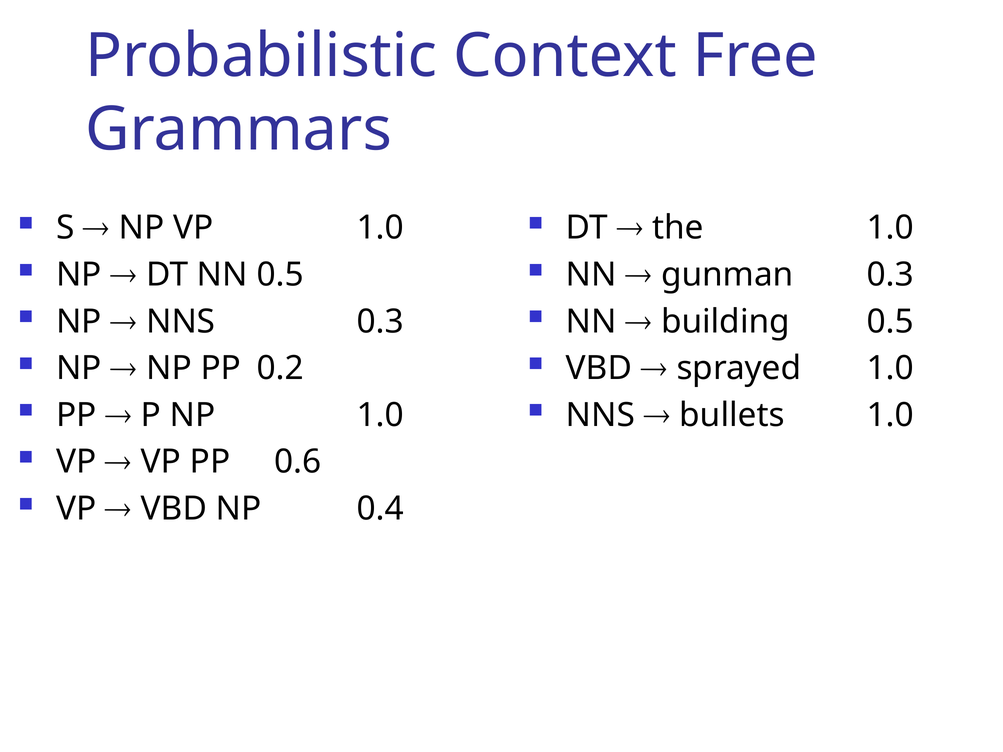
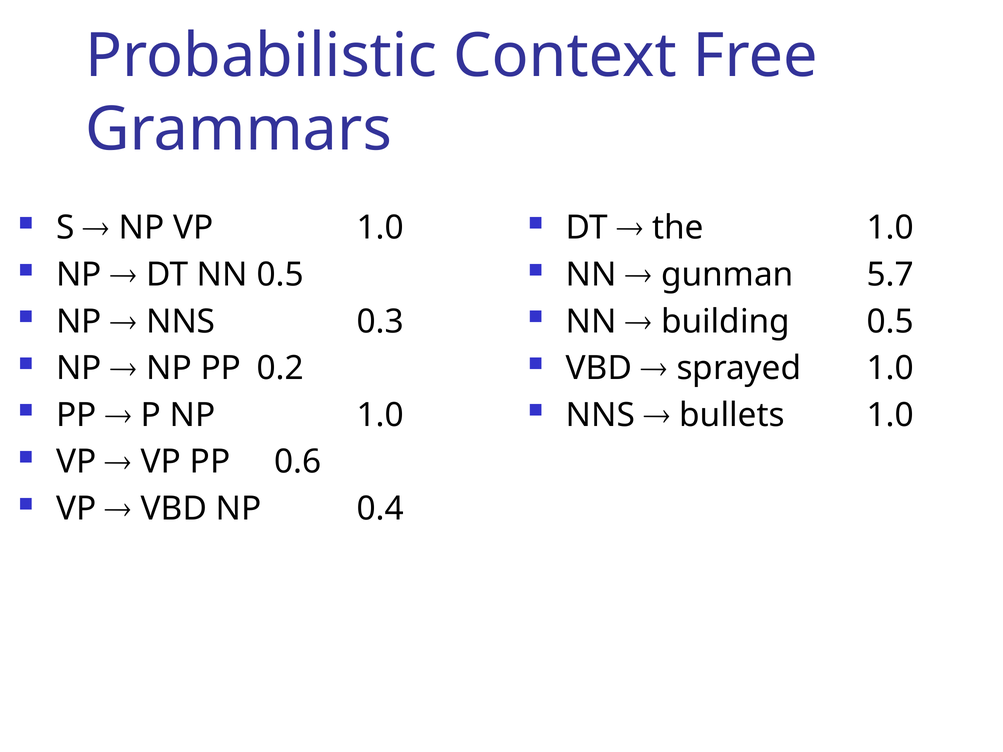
gunman 0.3: 0.3 -> 5.7
